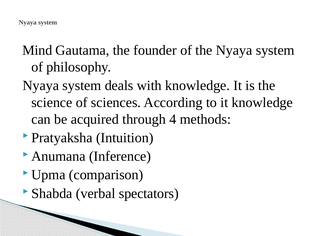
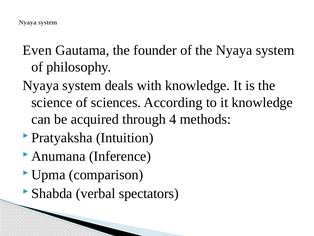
Mind: Mind -> Even
